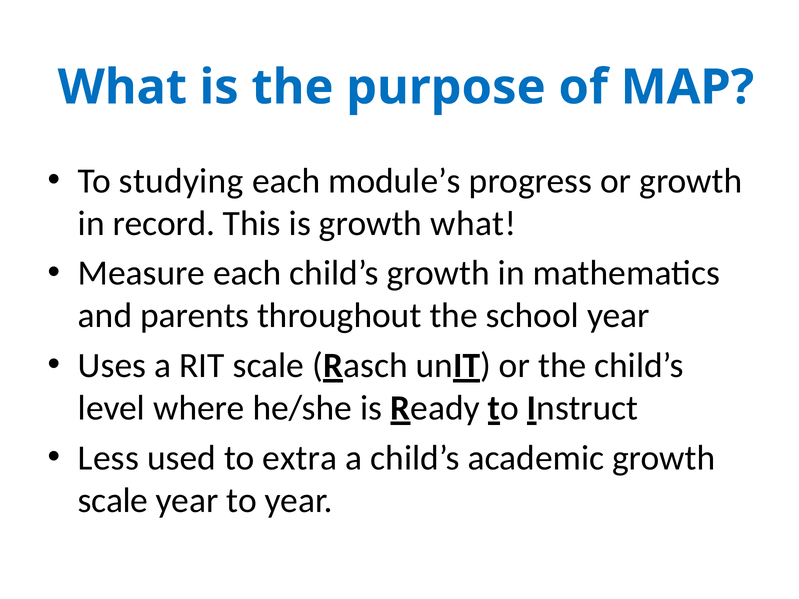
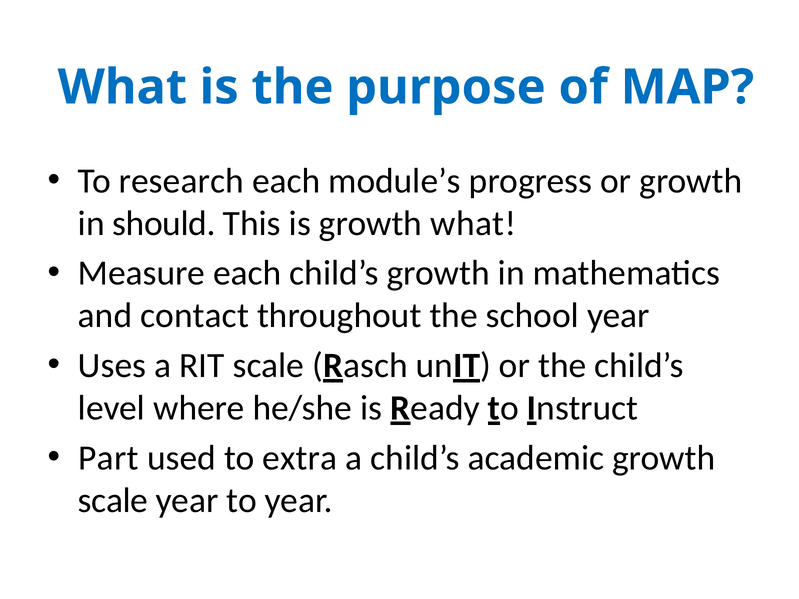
studying: studying -> research
record: record -> should
parents: parents -> contact
Less: Less -> Part
